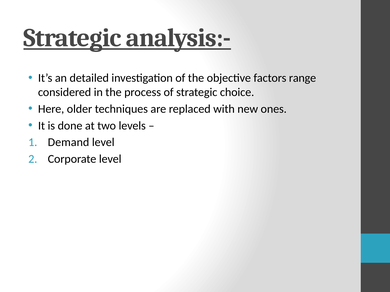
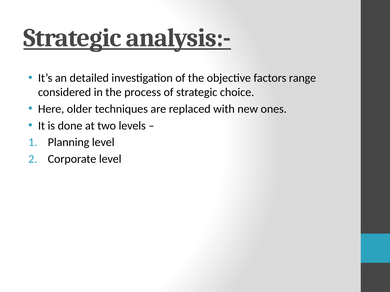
Demand: Demand -> Planning
